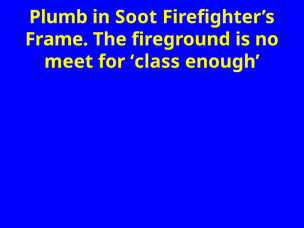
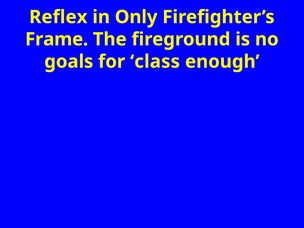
Plumb: Plumb -> Reflex
Soot: Soot -> Only
meet: meet -> goals
